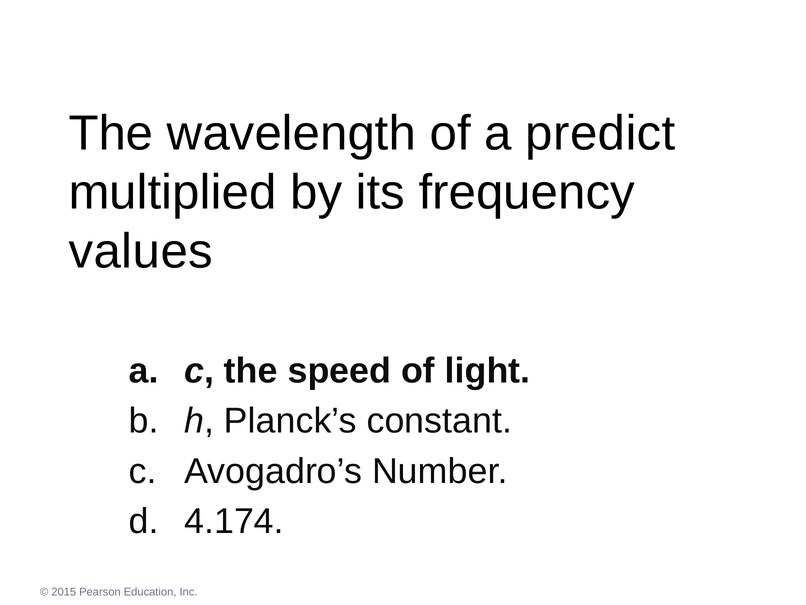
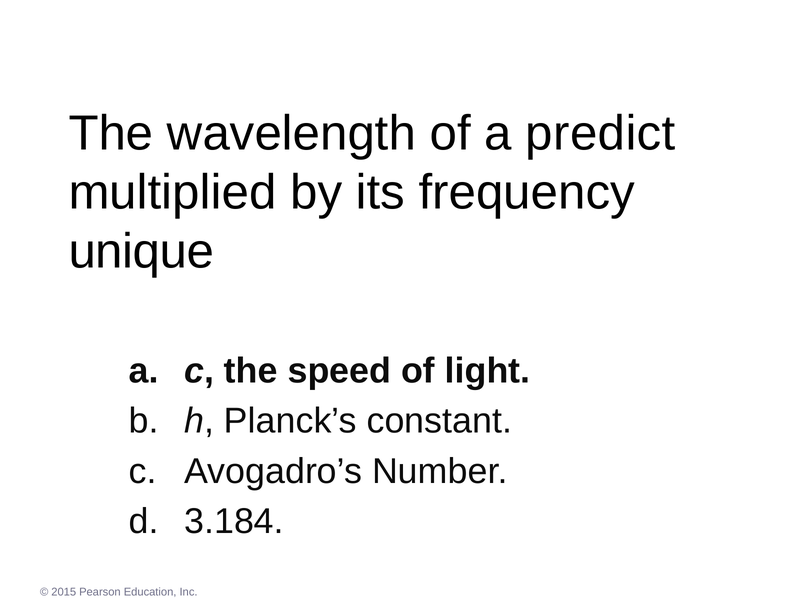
values: values -> unique
4.174: 4.174 -> 3.184
